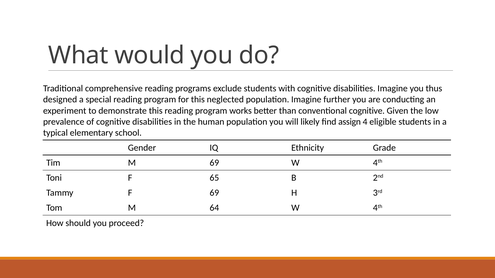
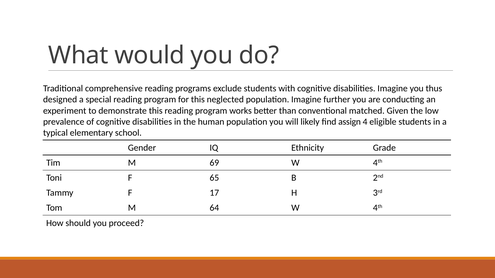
conventional cognitive: cognitive -> matched
F 69: 69 -> 17
